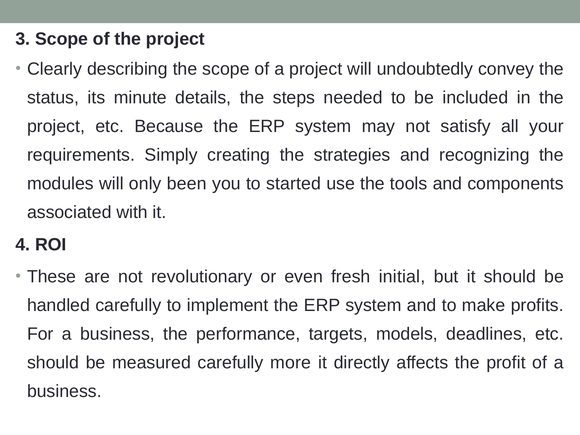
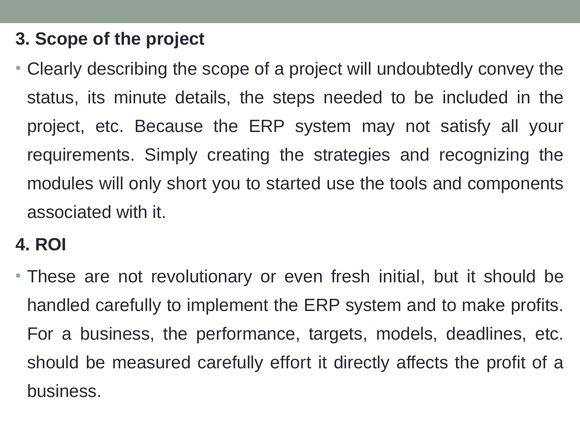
been: been -> short
more: more -> effort
